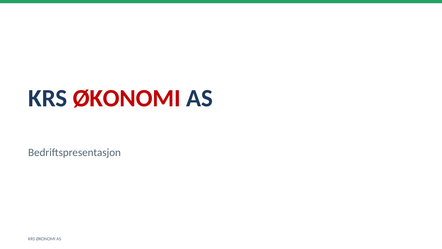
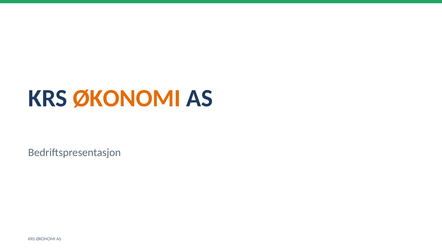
ØKONOMI at (127, 98) colour: red -> orange
